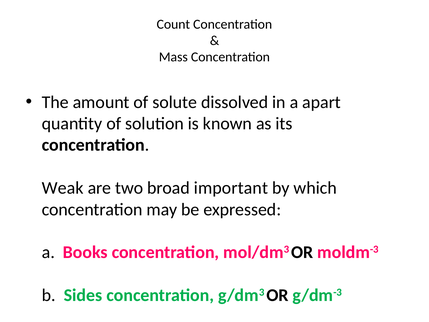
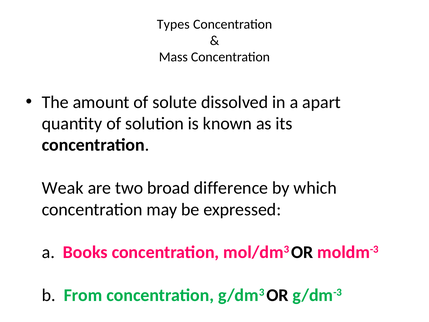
Count: Count -> Types
important: important -> difference
Sides: Sides -> From
